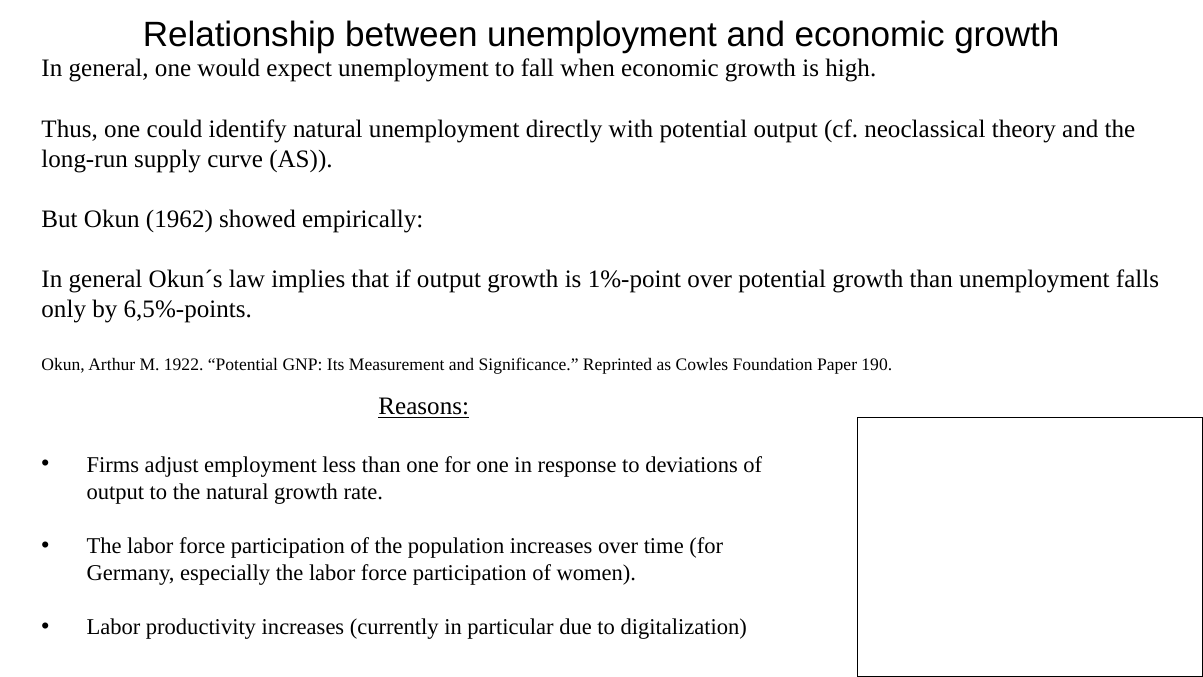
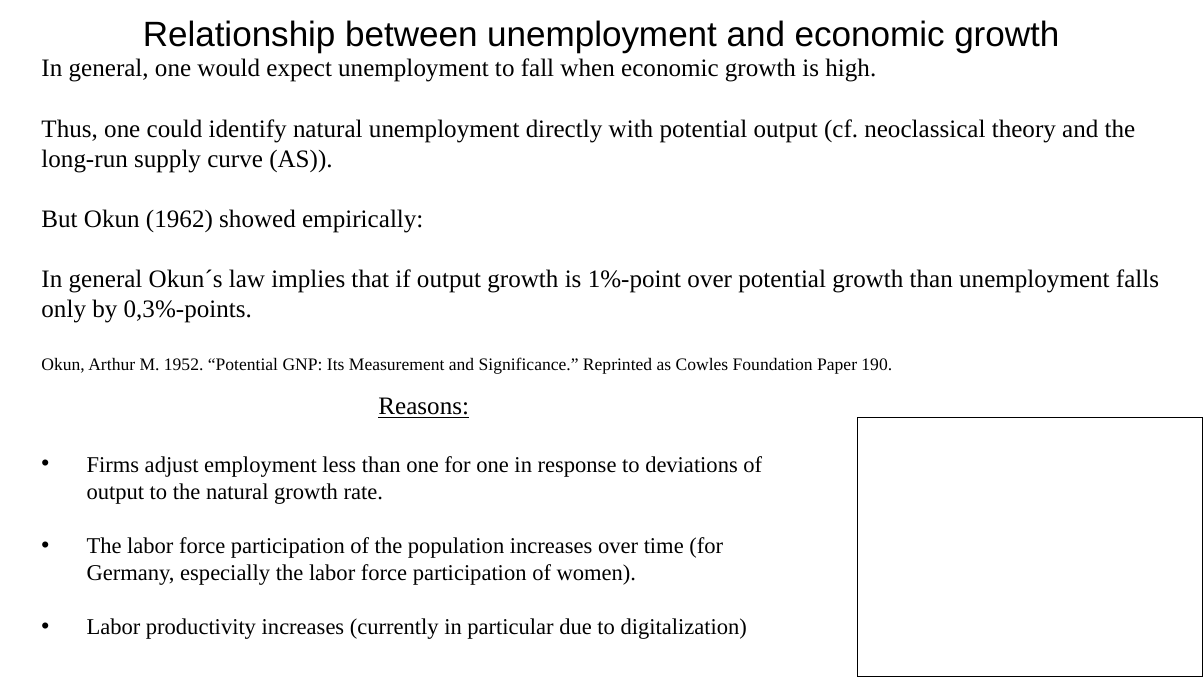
6,5%-points: 6,5%-points -> 0,3%-points
1922: 1922 -> 1952
